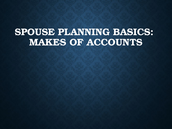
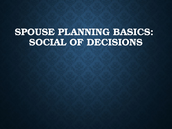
MAKES: MAKES -> SOCIAL
ACCOUNTS: ACCOUNTS -> DECISIONS
